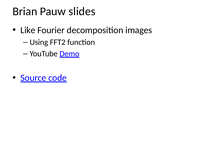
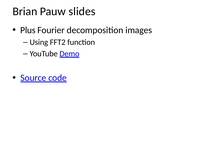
Like: Like -> Plus
